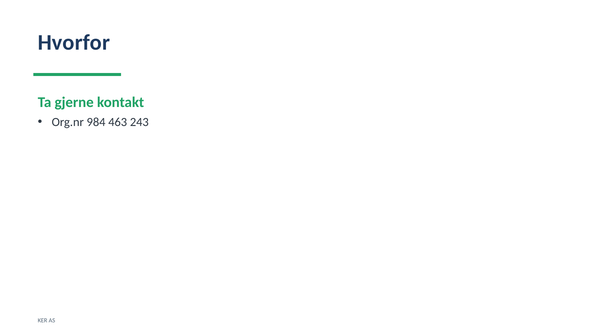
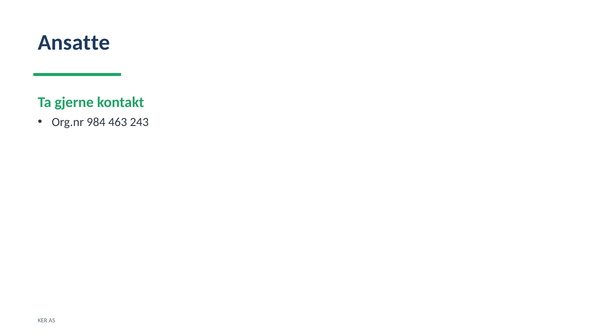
Hvorfor: Hvorfor -> Ansatte
